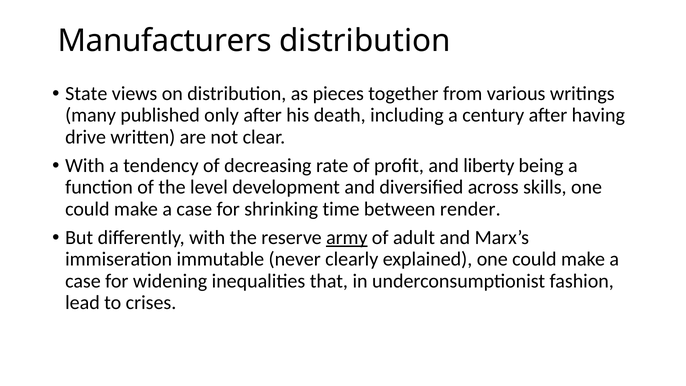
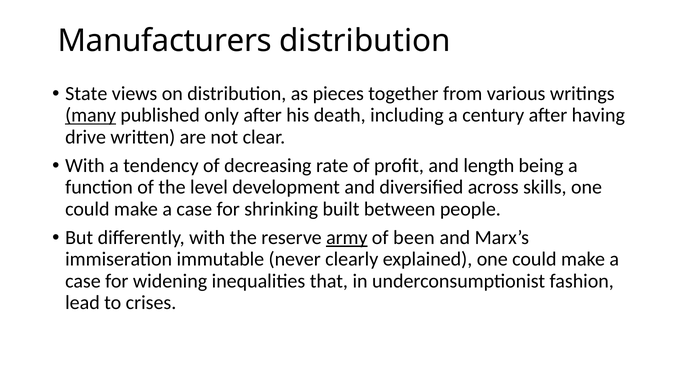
many underline: none -> present
liberty: liberty -> length
time: time -> built
render: render -> people
adult: adult -> been
